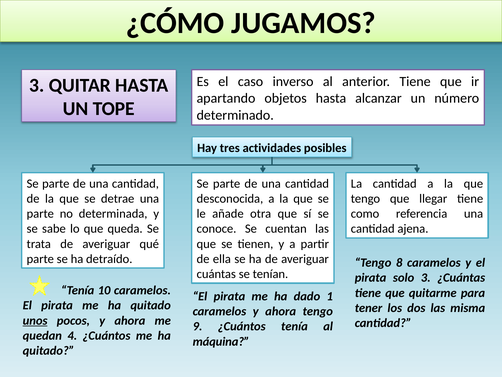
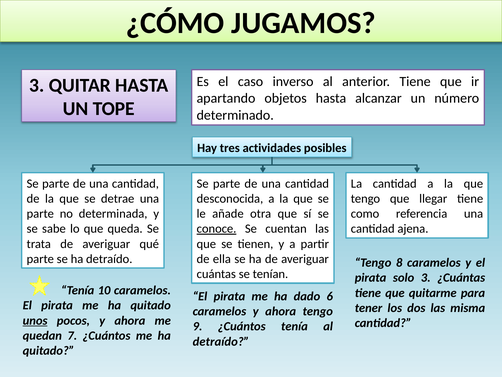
conoce underline: none -> present
1: 1 -> 6
4: 4 -> 7
máquina at (221, 341): máquina -> detraído
